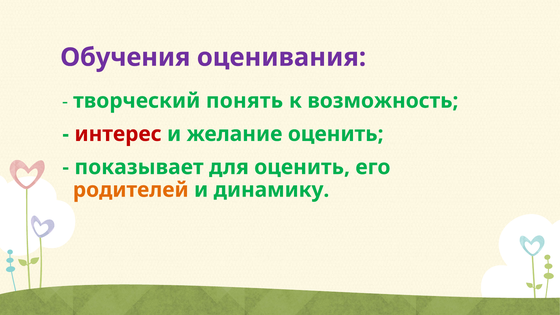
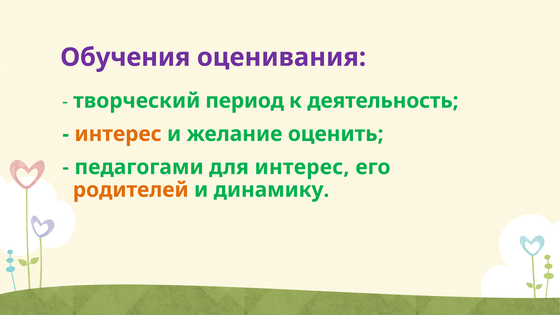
понять: понять -> период
возможность: возможность -> деятельность
интерес at (118, 134) colour: red -> orange
показывает: показывает -> педагогами
для оценить: оценить -> интерес
